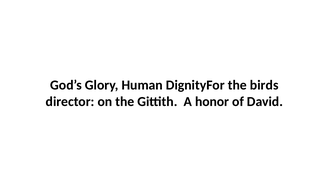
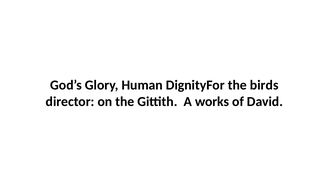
honor: honor -> works
